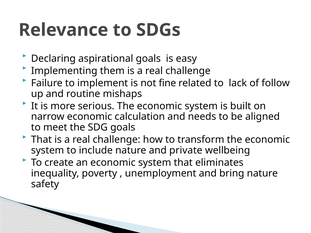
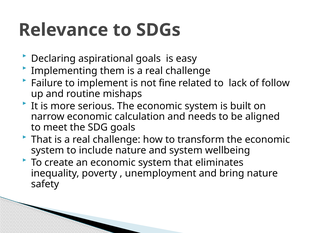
and private: private -> system
